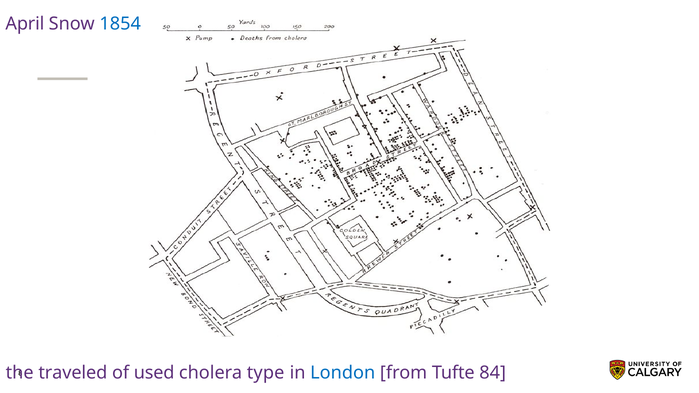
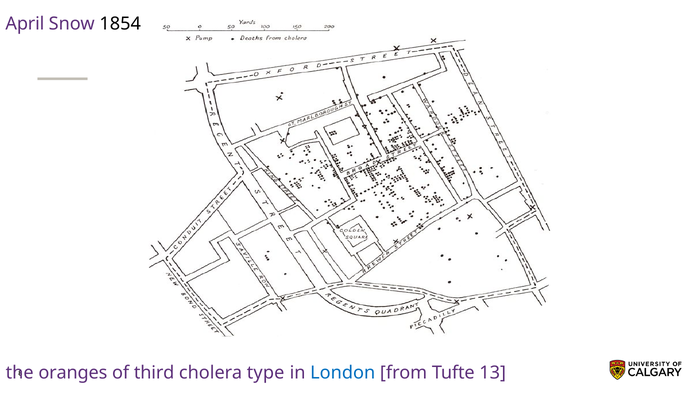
1854 colour: blue -> black
traveled: traveled -> oranges
used: used -> third
84: 84 -> 13
